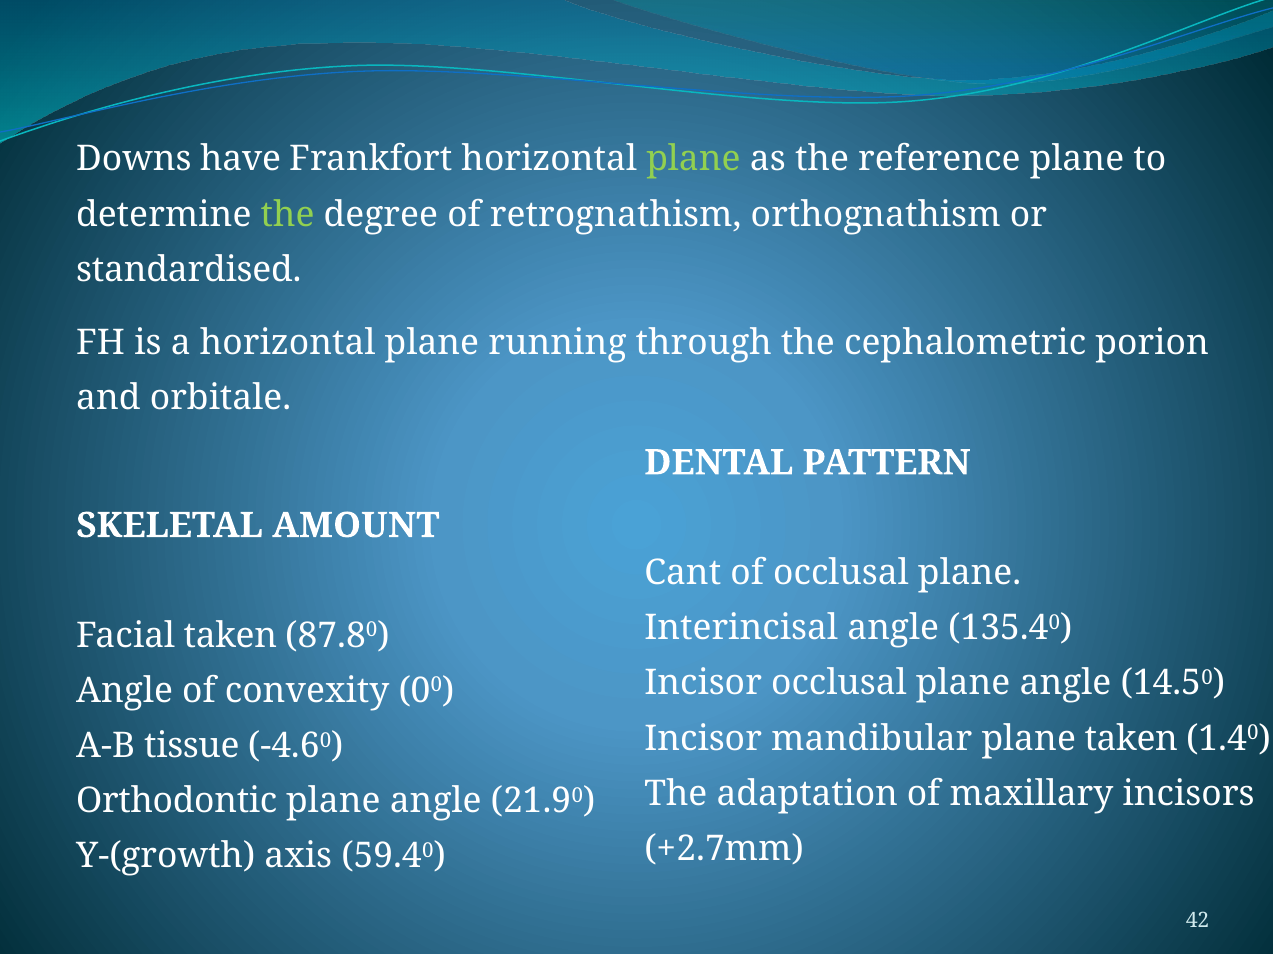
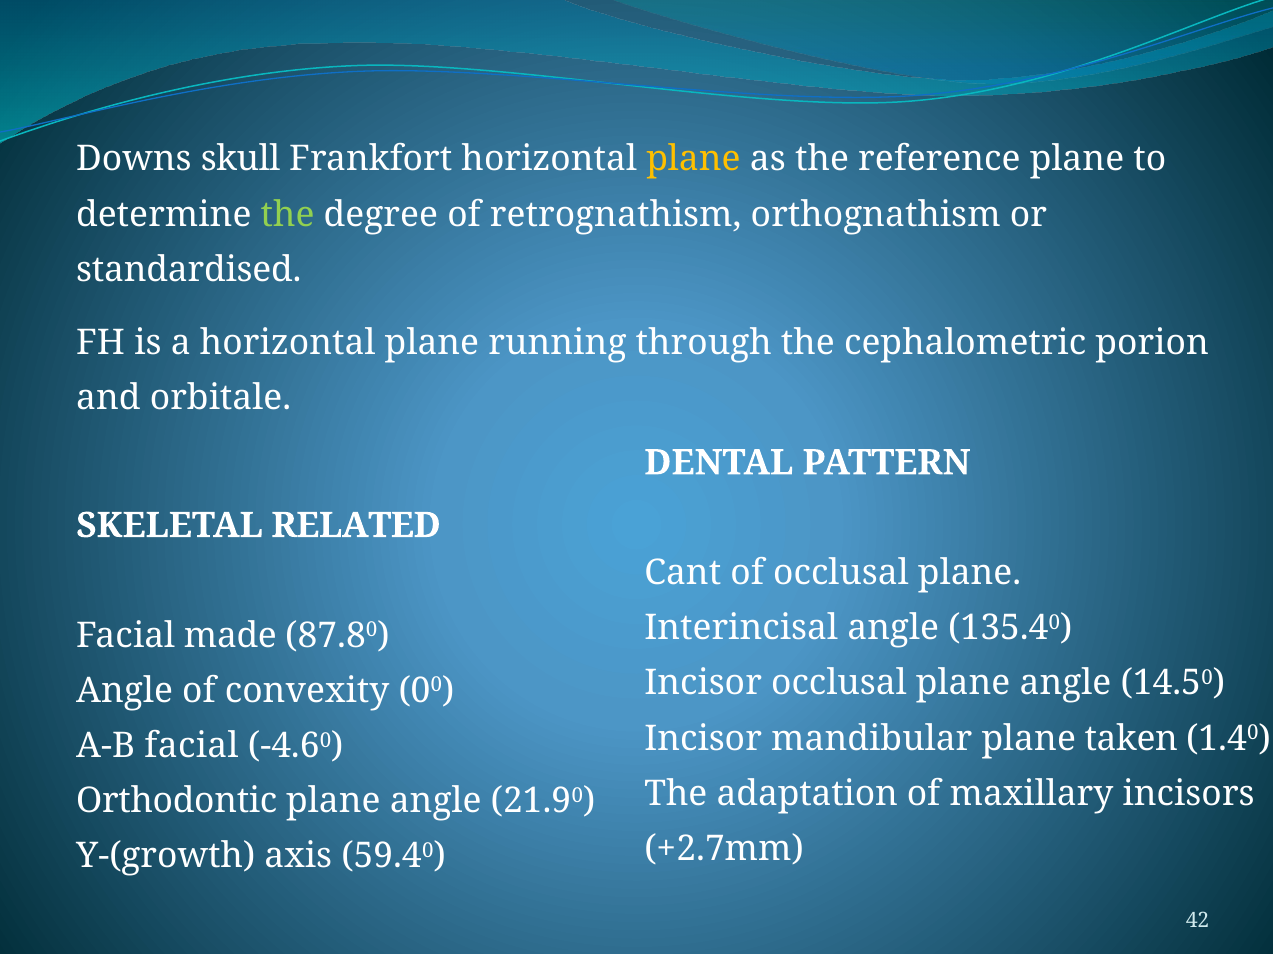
have: have -> skull
plane at (693, 159) colour: light green -> yellow
AMOUNT: AMOUNT -> RELATED
Facial taken: taken -> made
A-B tissue: tissue -> facial
